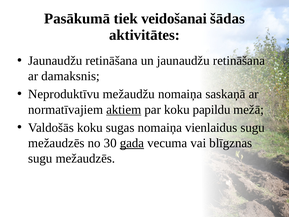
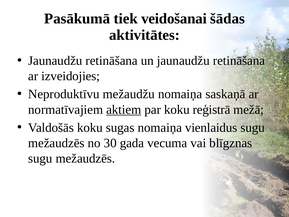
damaksnis: damaksnis -> izveidojies
papildu: papildu -> reģistrā
gada underline: present -> none
